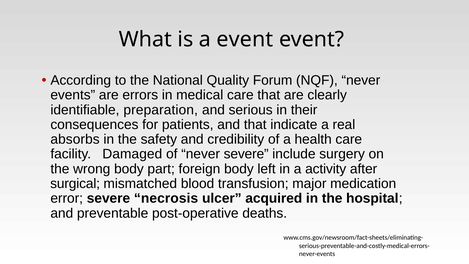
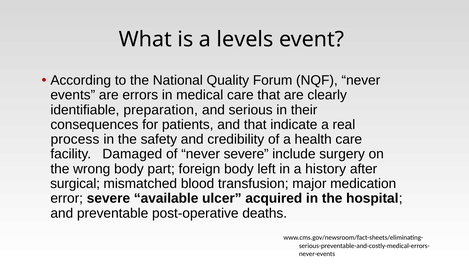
a event: event -> levels
absorbs: absorbs -> process
activity: activity -> history
necrosis: necrosis -> available
